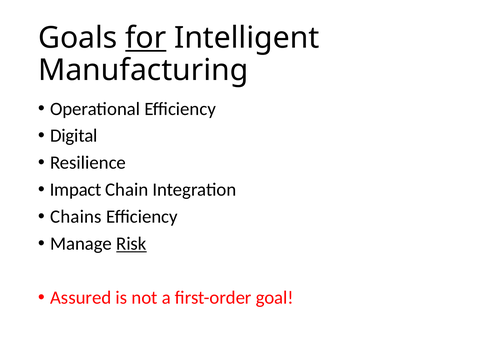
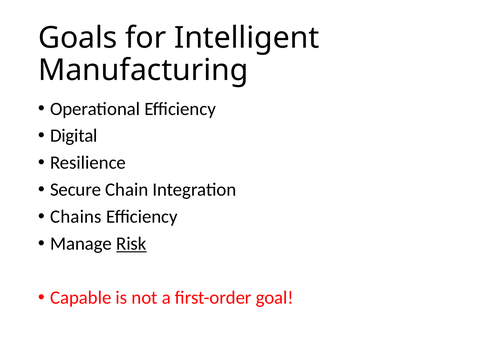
for underline: present -> none
Impact: Impact -> Secure
Assured: Assured -> Capable
